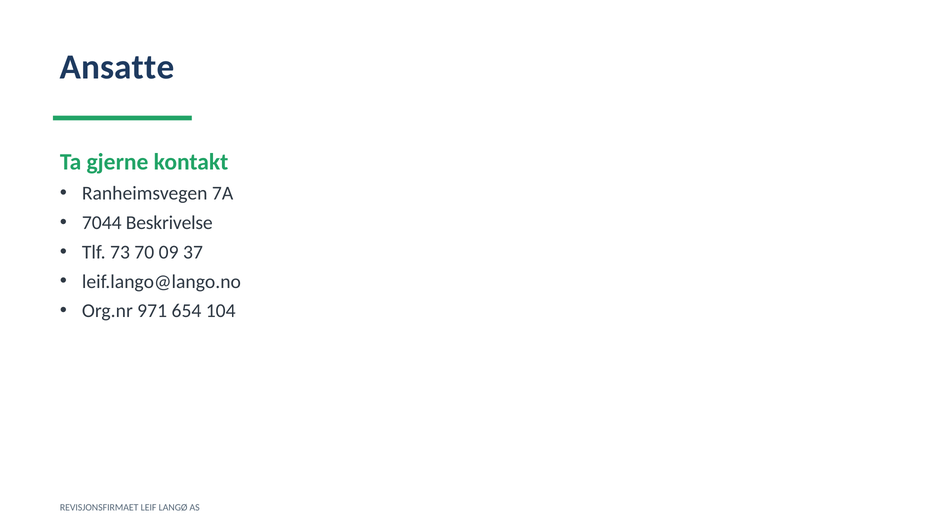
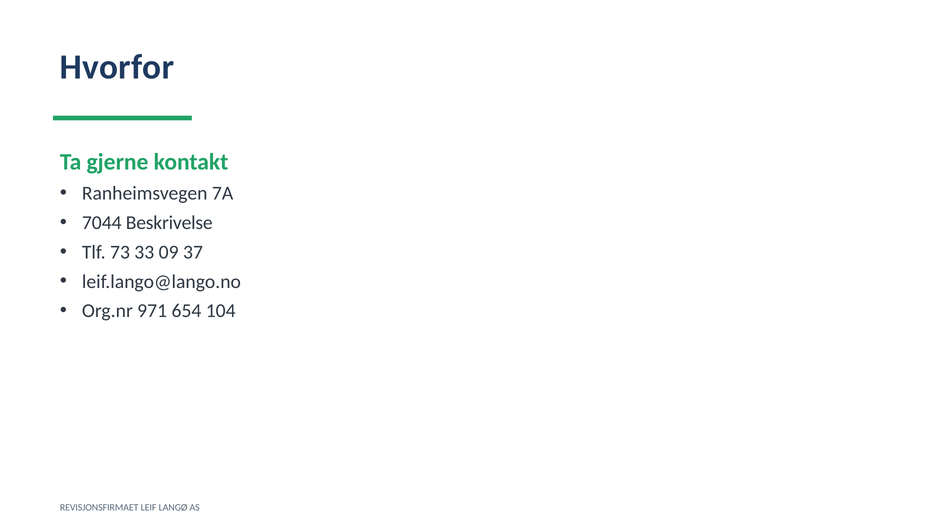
Ansatte: Ansatte -> Hvorfor
70: 70 -> 33
